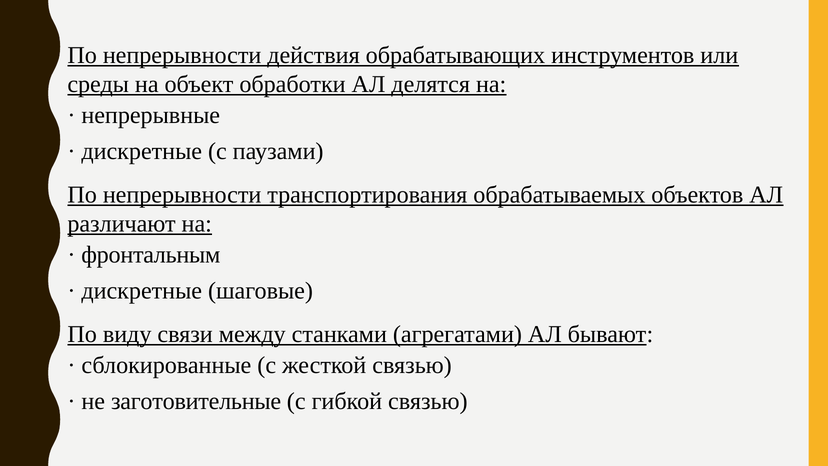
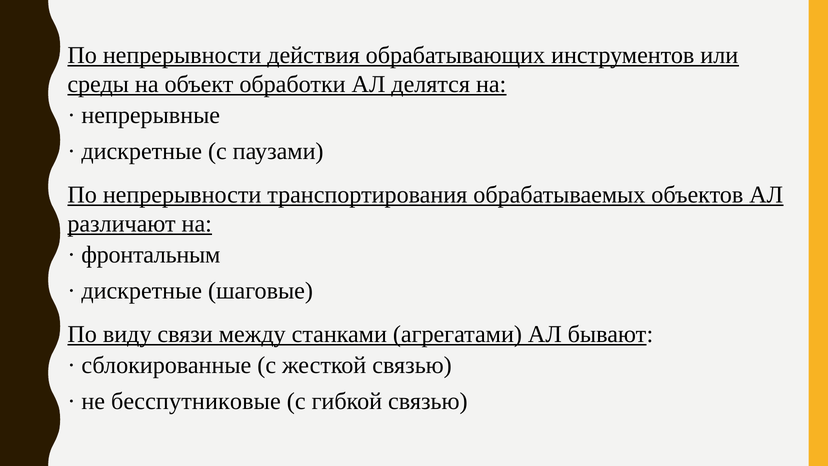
заготовительные: заготовительные -> бесспутниковые
